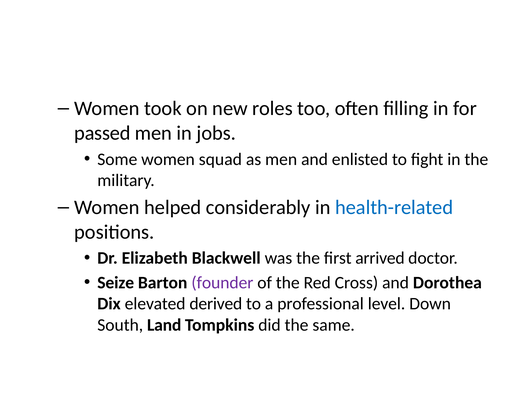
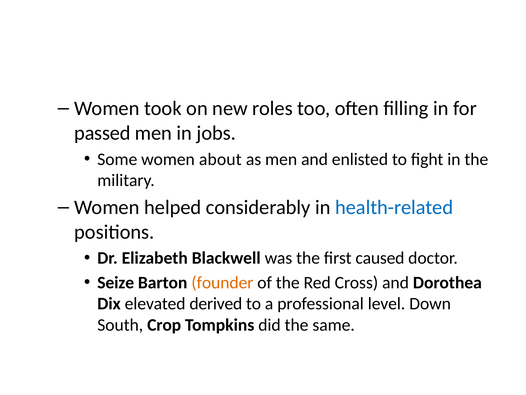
squad: squad -> about
arrived: arrived -> caused
founder colour: purple -> orange
Land: Land -> Crop
